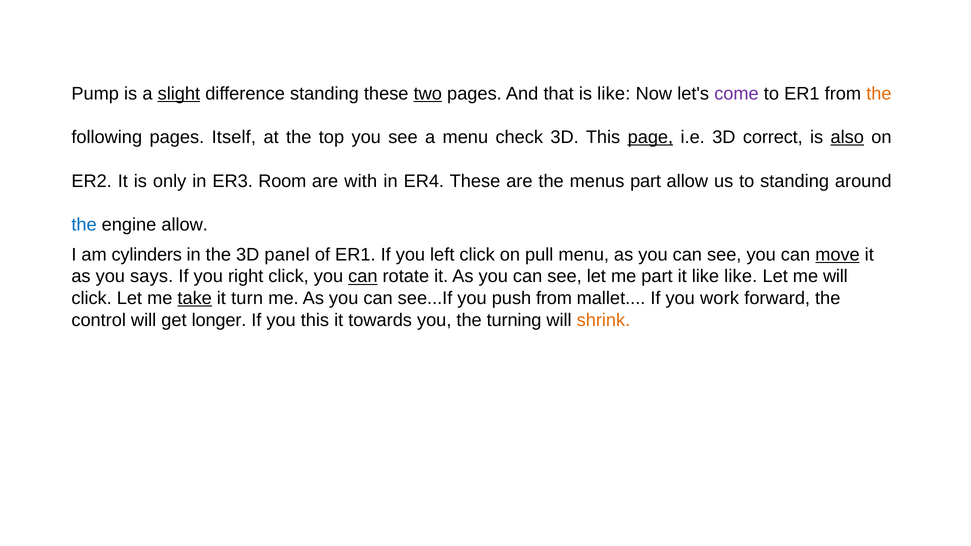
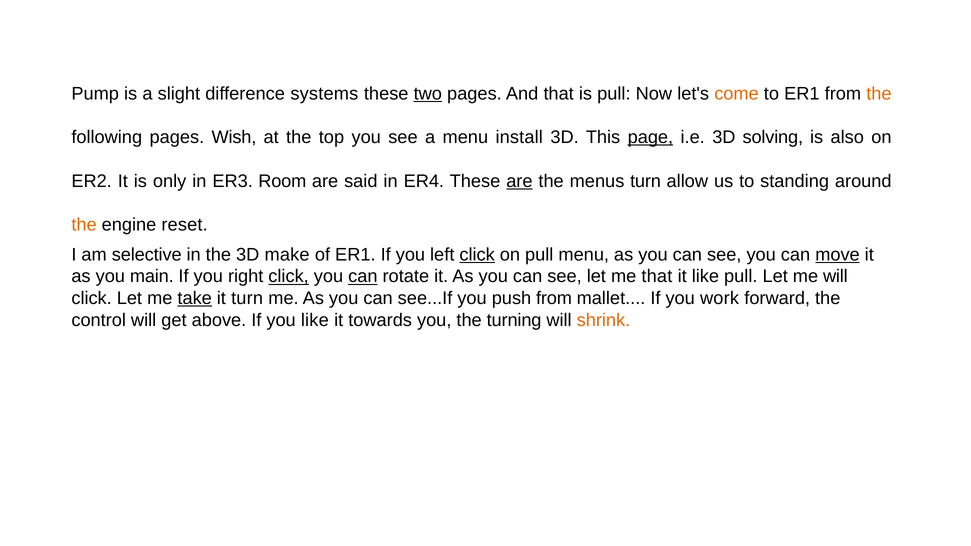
slight underline: present -> none
difference standing: standing -> systems
is like: like -> pull
come colour: purple -> orange
Itself: Itself -> Wish
check: check -> install
correct: correct -> solving
also underline: present -> none
with: with -> said
are at (519, 181) underline: none -> present
menus part: part -> turn
the at (84, 225) colour: blue -> orange
engine allow: allow -> reset
cylinders: cylinders -> selective
panel: panel -> make
click at (477, 255) underline: none -> present
says: says -> main
click at (289, 277) underline: none -> present
me part: part -> that
like like: like -> pull
longer: longer -> above
you this: this -> like
